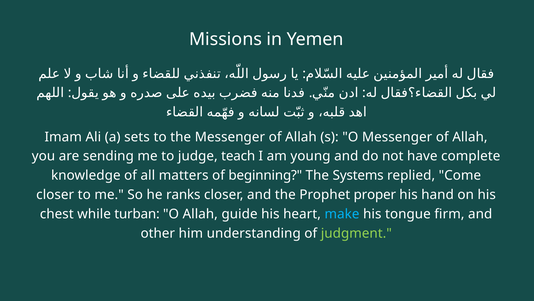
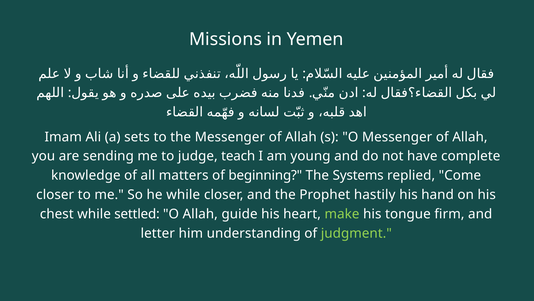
he ranks: ranks -> while
proper: proper -> hastily
turban: turban -> settled
make colour: light blue -> light green
other: other -> letter
